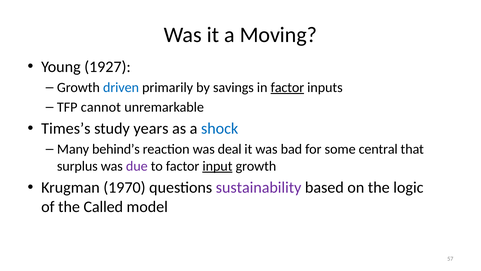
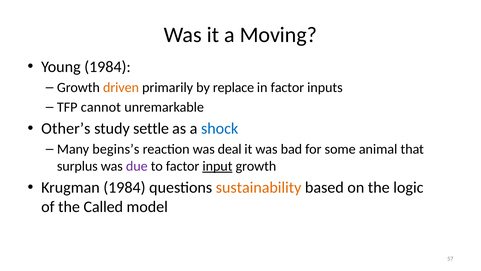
Young 1927: 1927 -> 1984
driven colour: blue -> orange
savings: savings -> replace
factor at (287, 87) underline: present -> none
Times’s: Times’s -> Other’s
years: years -> settle
behind’s: behind’s -> begins’s
central: central -> animal
Krugman 1970: 1970 -> 1984
sustainability colour: purple -> orange
